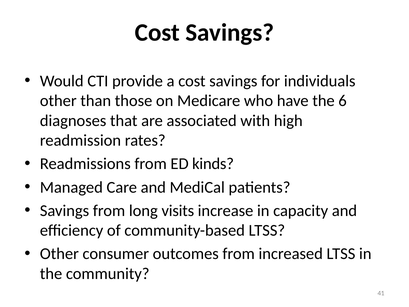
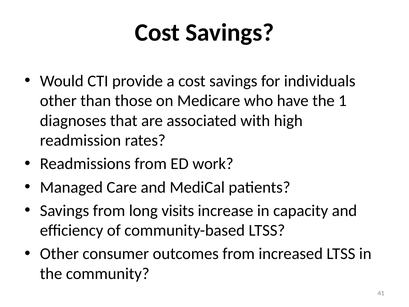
6: 6 -> 1
kinds: kinds -> work
